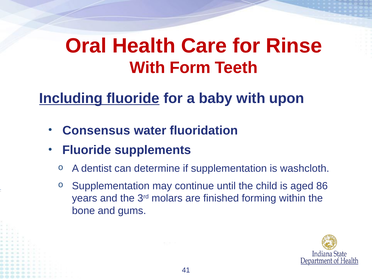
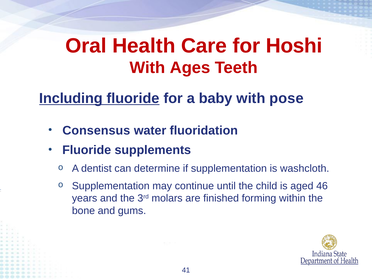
Rinse: Rinse -> Hoshi
Form: Form -> Ages
upon: upon -> pose
86: 86 -> 46
